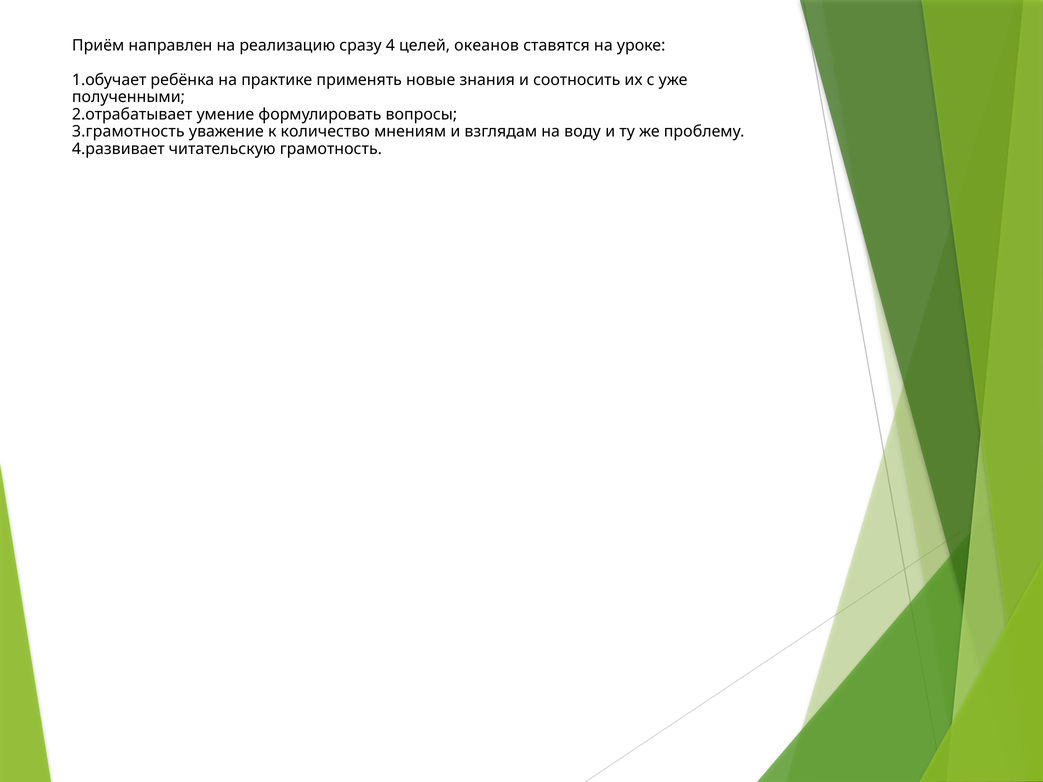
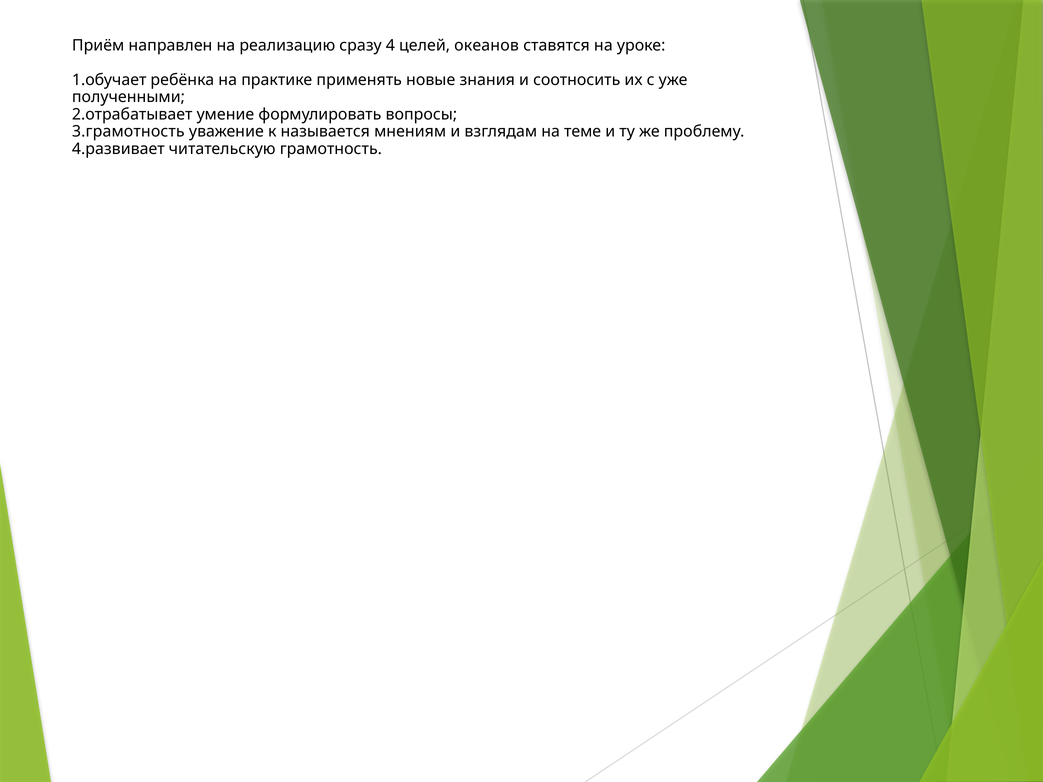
количество: количество -> называется
воду: воду -> теме
